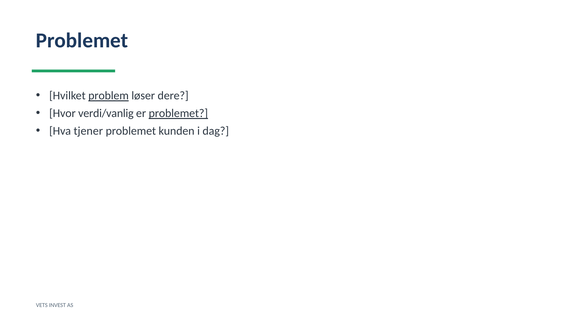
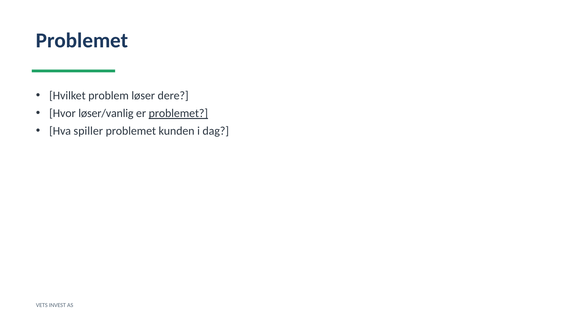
problem underline: present -> none
verdi/vanlig: verdi/vanlig -> løser/vanlig
tjener: tjener -> spiller
